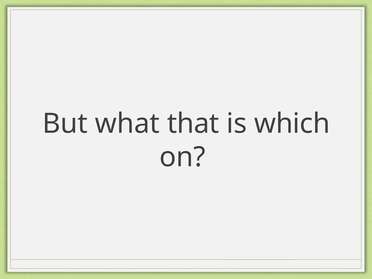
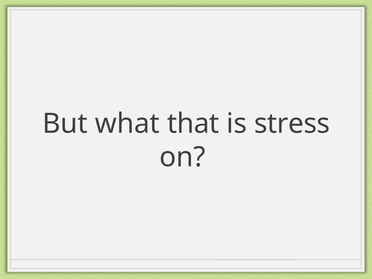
which: which -> stress
